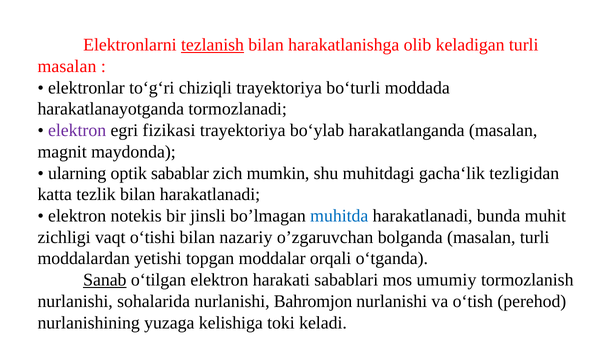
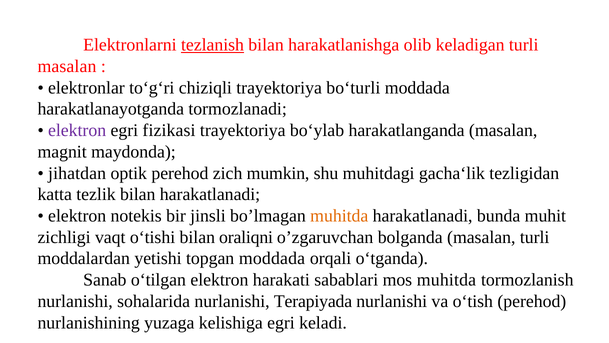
ularning: ularning -> jihatdan
optik sabablar: sabablar -> perehod
muhitda at (339, 216) colour: blue -> orange
nazariy: nazariy -> oraliqni
topgan moddalar: moddalar -> moddada
Sanab underline: present -> none
mos umumiy: umumiy -> muhitda
Bahromjon: Bahromjon -> Terapiyada
kelishiga toki: toki -> egri
